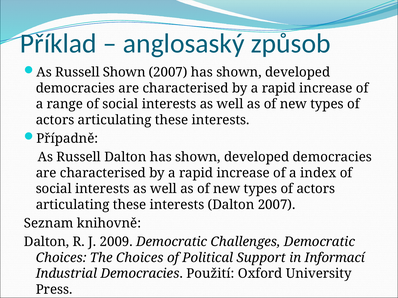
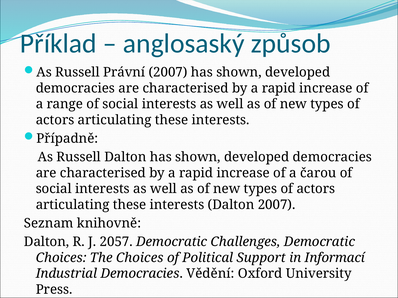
Russell Shown: Shown -> Právní
index: index -> čarou
2009: 2009 -> 2057
Použití: Použití -> Vědění
